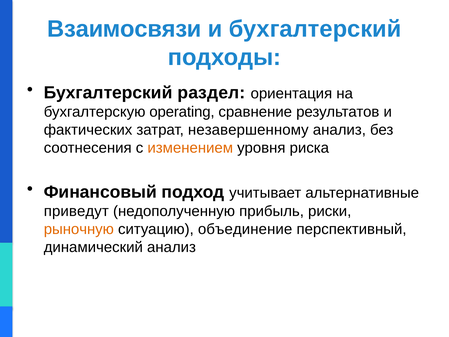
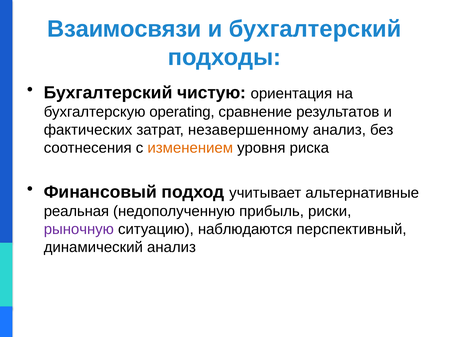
раздел: раздел -> чистую
приведут: приведут -> реальная
рыночную colour: orange -> purple
объединение: объединение -> наблюдаются
